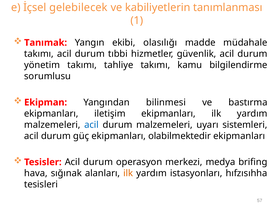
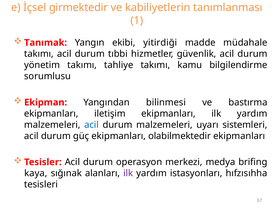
gelebilecek: gelebilecek -> girmektedir
olasılığı: olasılığı -> yitirdiği
hava: hava -> kaya
ilk at (128, 173) colour: orange -> purple
